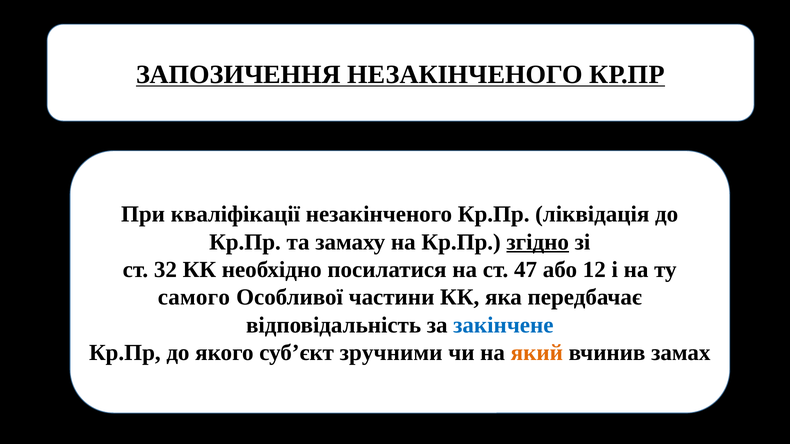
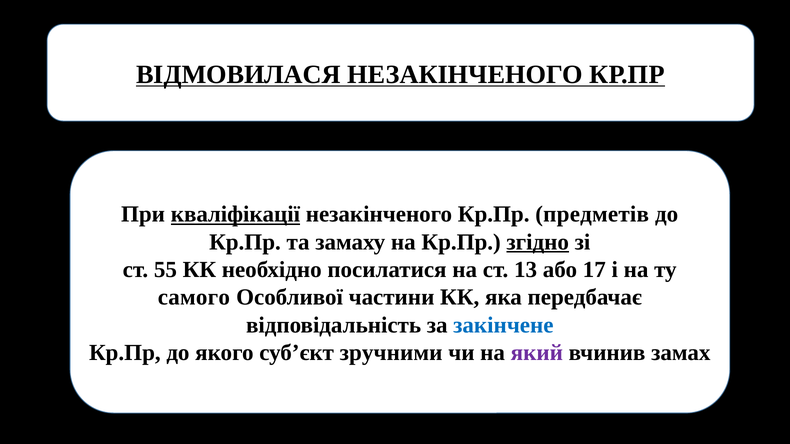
ЗАПОЗИЧЕННЯ: ЗАПОЗИЧЕННЯ -> ВІДМОВИЛАСЯ
кваліфікації underline: none -> present
ліквідація: ліквідація -> предметів
32: 32 -> 55
47: 47 -> 13
12: 12 -> 17
який colour: orange -> purple
